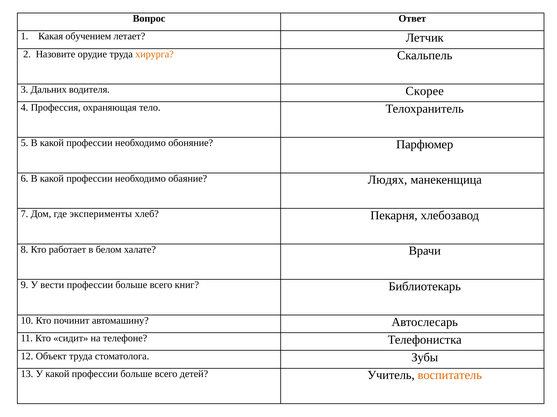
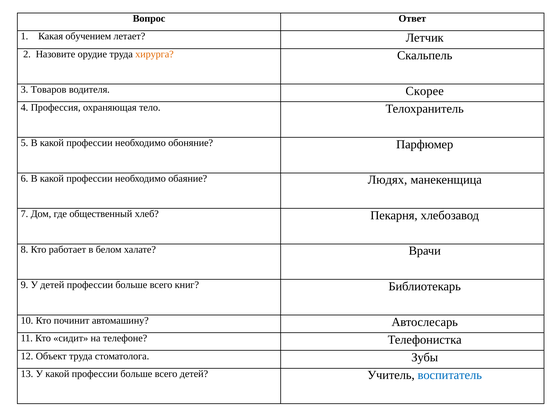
Дальних: Дальних -> Товаров
эксперименты: эксперименты -> общественный
У вести: вести -> детей
воспитатель colour: orange -> blue
